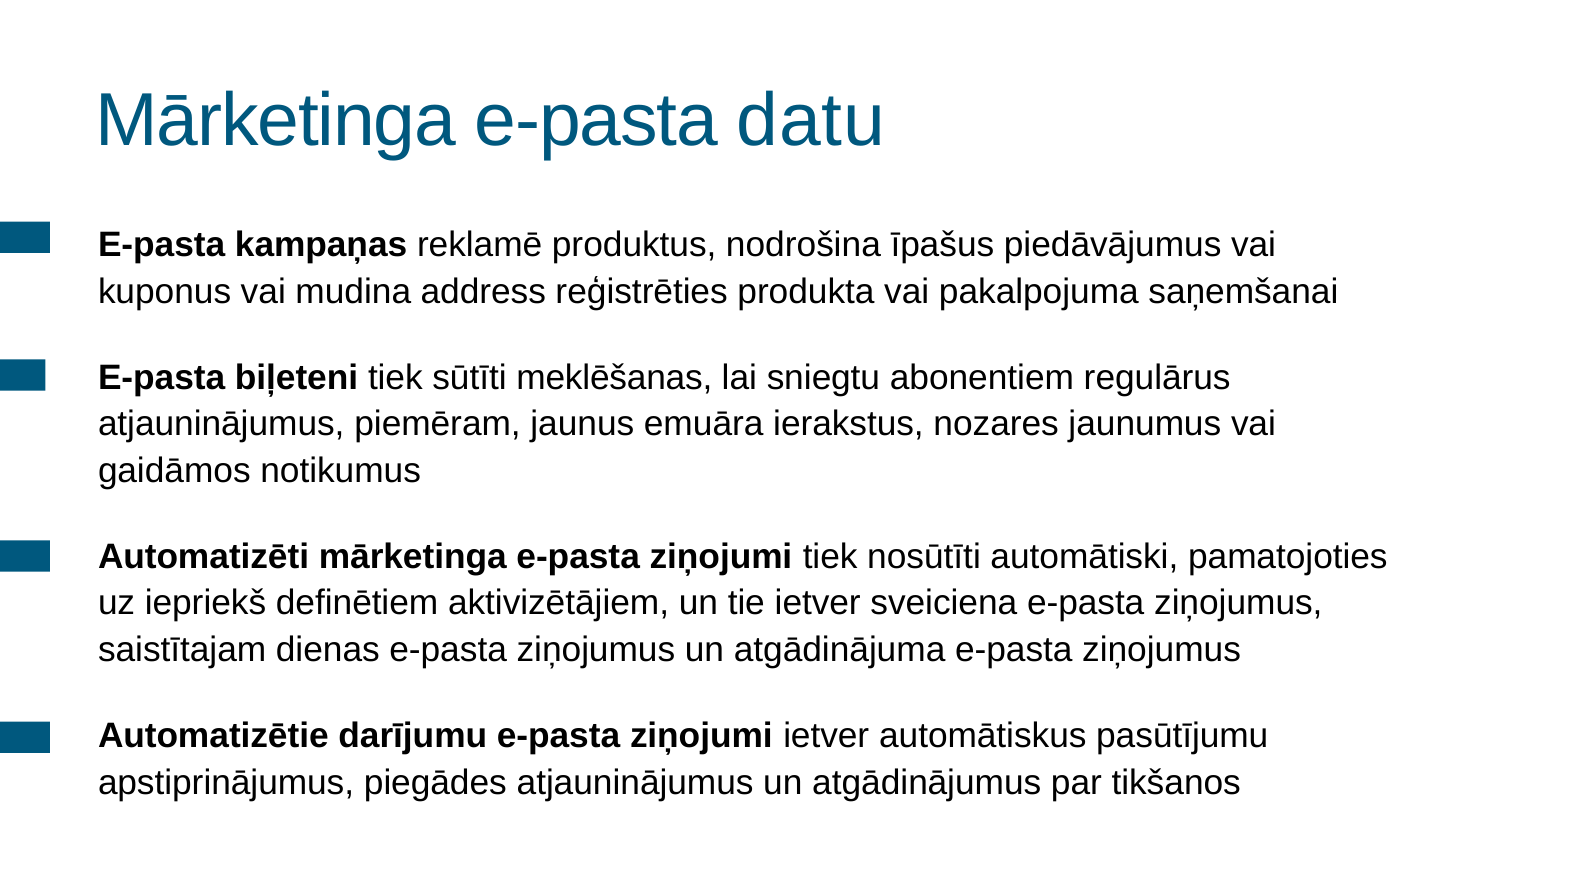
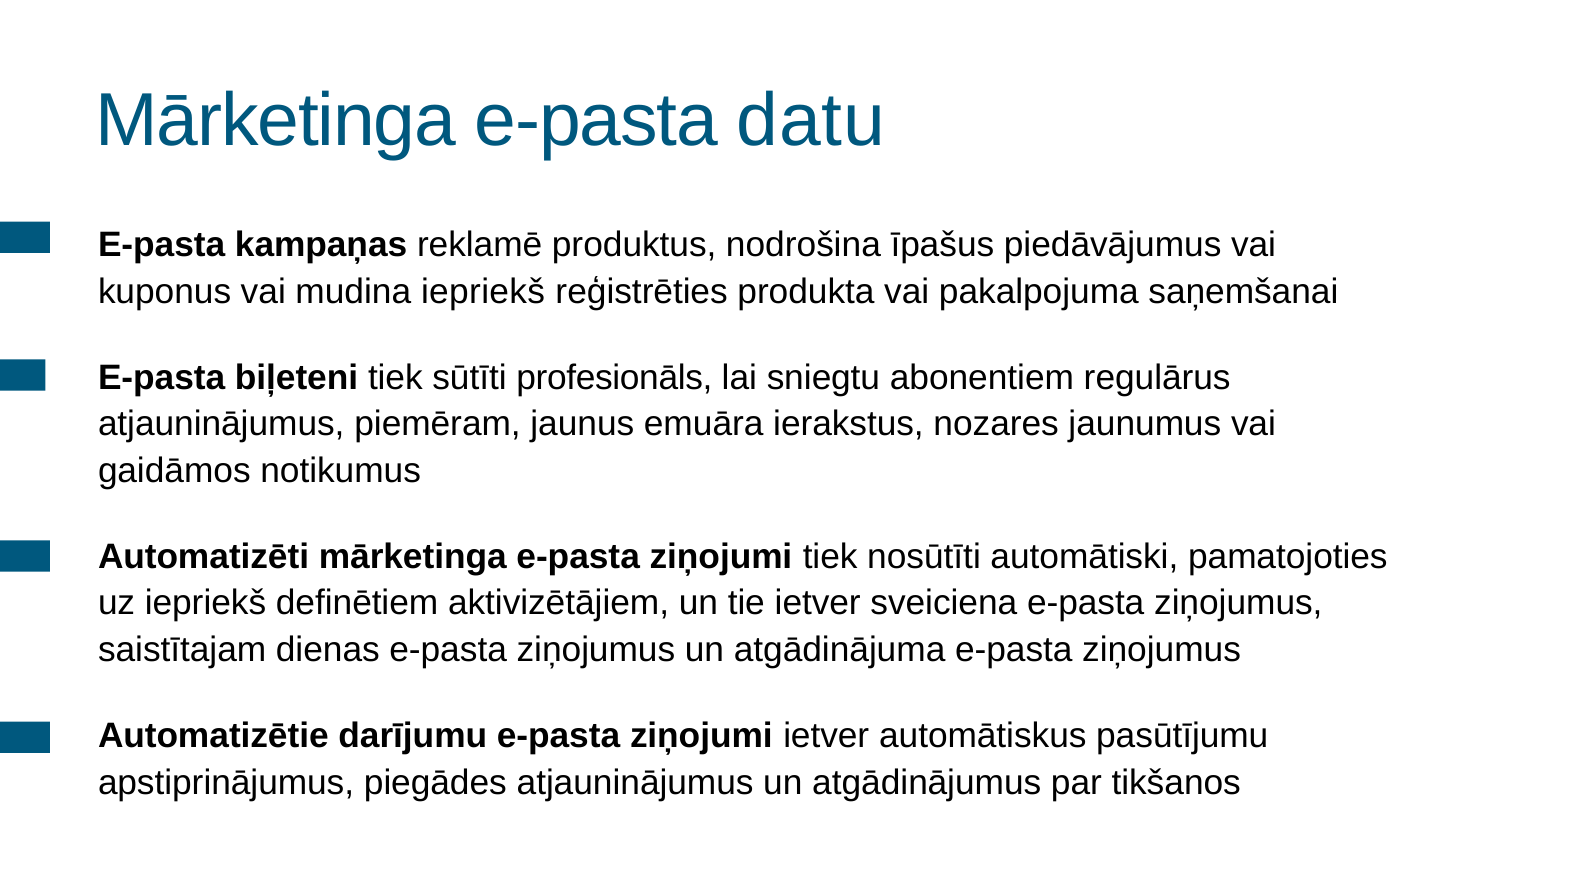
mudina address: address -> iepriekš
meklēšanas: meklēšanas -> profesionāls
